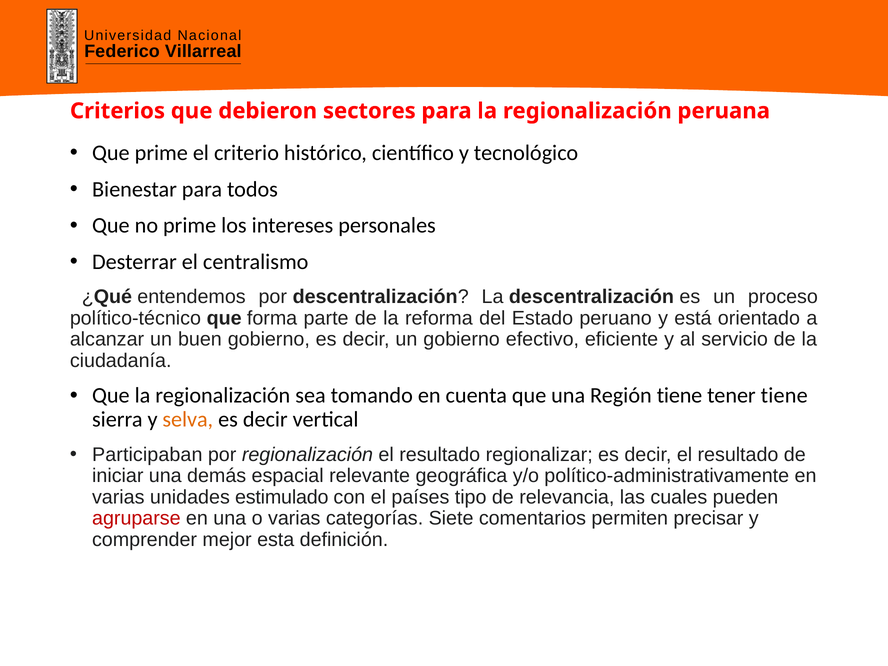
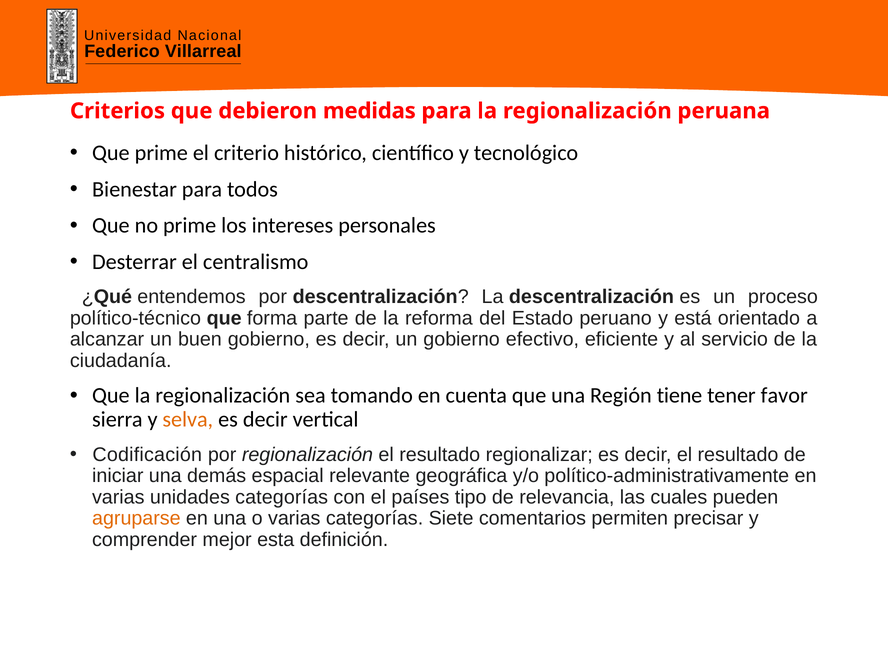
sectores: sectores -> medidas
tener tiene: tiene -> favor
Participaban: Participaban -> Codificación
unidades estimulado: estimulado -> categorías
agruparse colour: red -> orange
